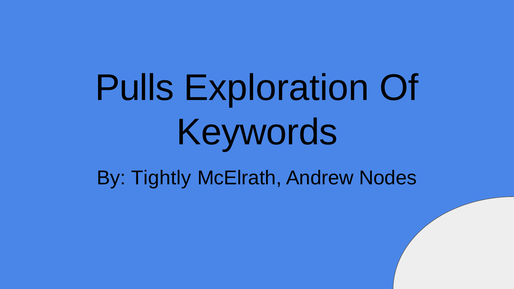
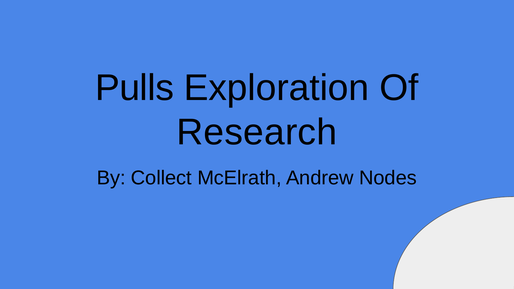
Keywords: Keywords -> Research
Tightly: Tightly -> Collect
